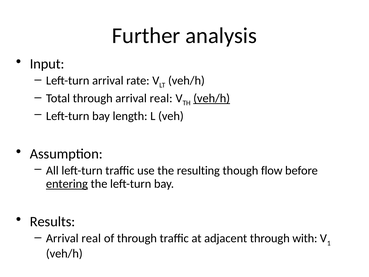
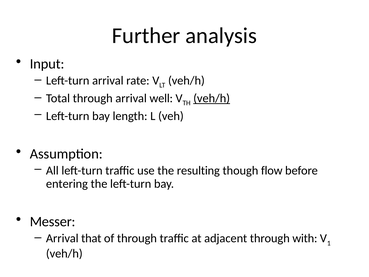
through arrival real: real -> well
entering underline: present -> none
Results: Results -> Messer
real at (91, 238): real -> that
